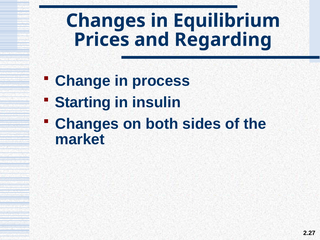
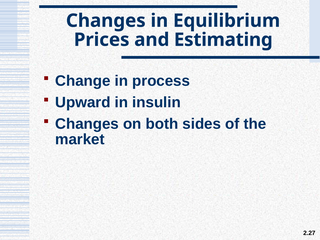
Regarding: Regarding -> Estimating
Starting: Starting -> Upward
